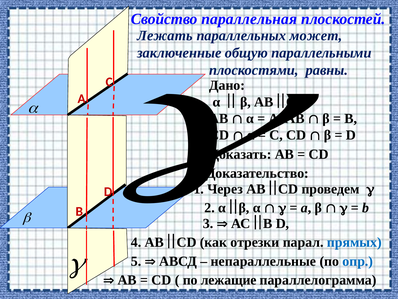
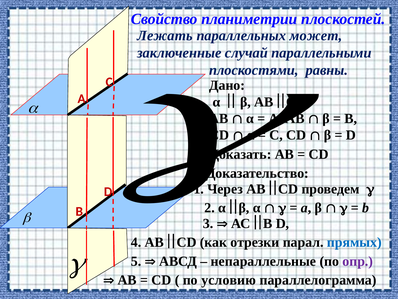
параллельная: параллельная -> планиметрии
общую: общую -> случай
опр colour: blue -> purple
лежащие: лежащие -> условию
